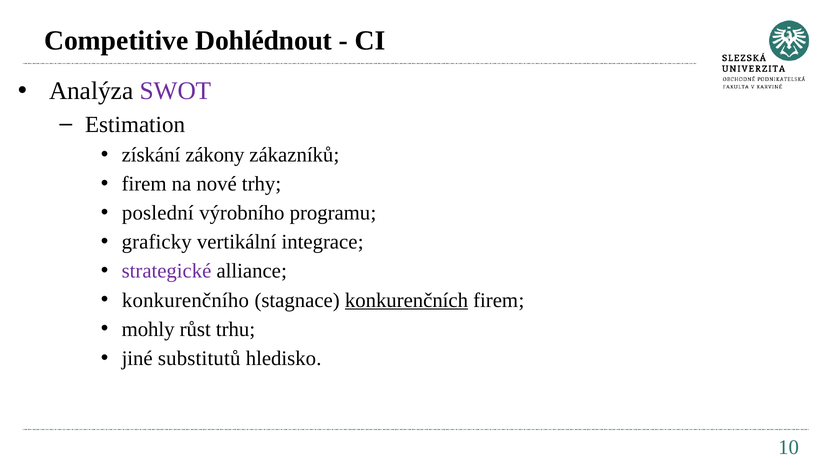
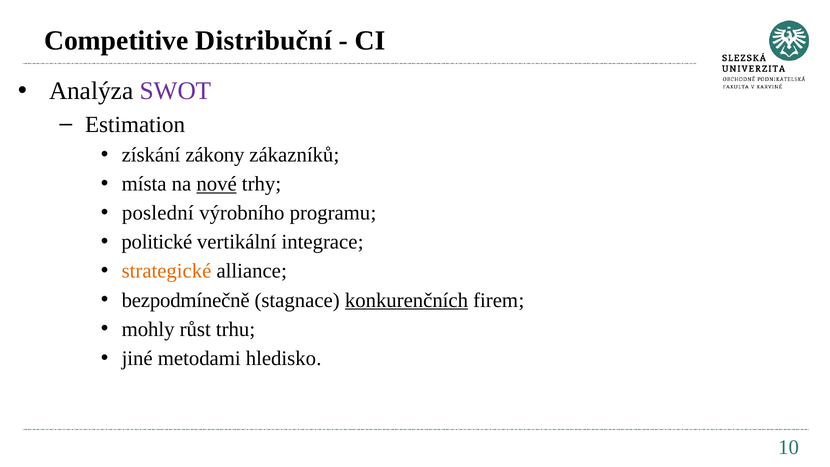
Dohlédnout: Dohlédnout -> Distribuční
firem at (144, 184): firem -> místa
nové underline: none -> present
graficky: graficky -> politické
strategické colour: purple -> orange
konkurenčního: konkurenčního -> bezpodmínečně
substitutů: substitutů -> metodami
